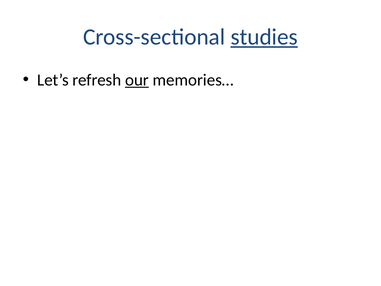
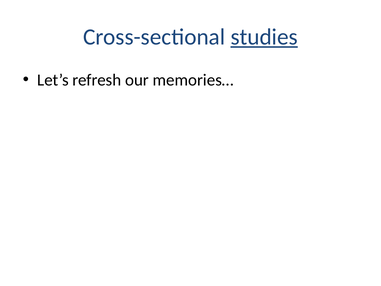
our underline: present -> none
